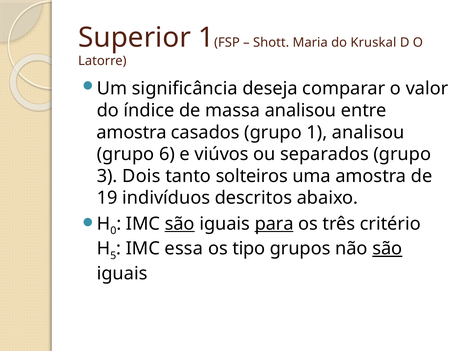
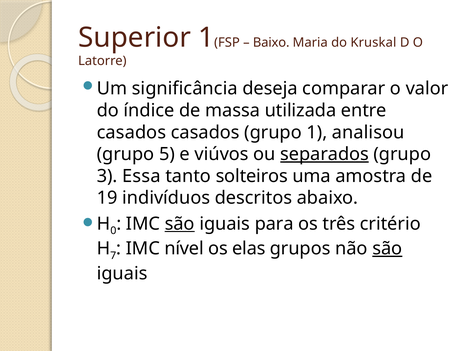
Shott: Shott -> Baixo
massa analisou: analisou -> utilizada
amostra at (132, 132): amostra -> casados
6: 6 -> 5
separados underline: none -> present
Dois: Dois -> Essa
para underline: present -> none
5: 5 -> 7
essa: essa -> nível
tipo: tipo -> elas
